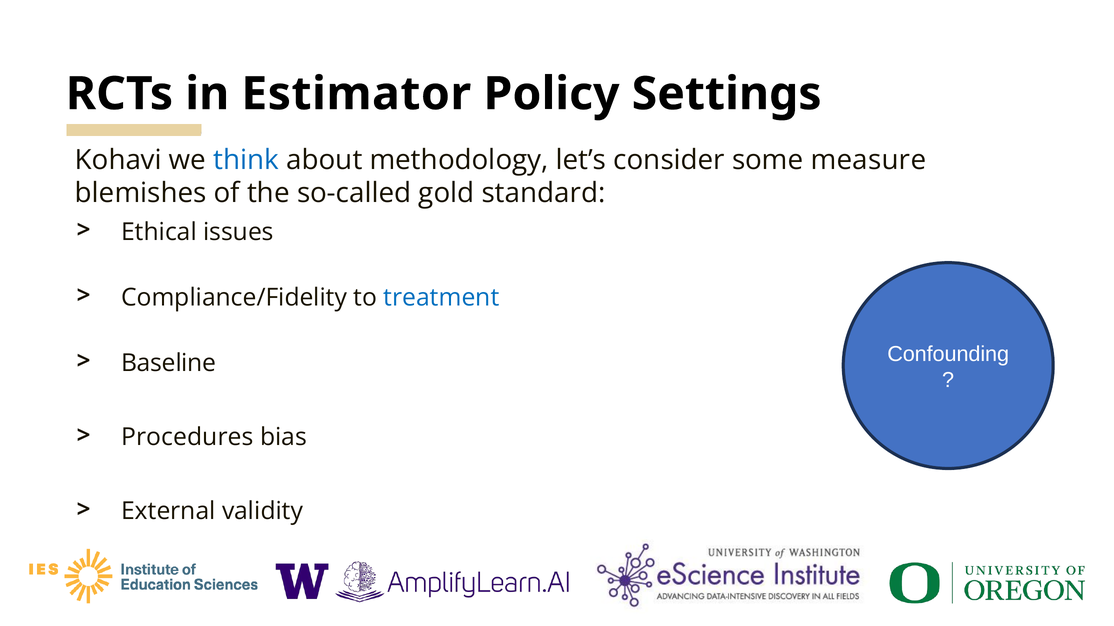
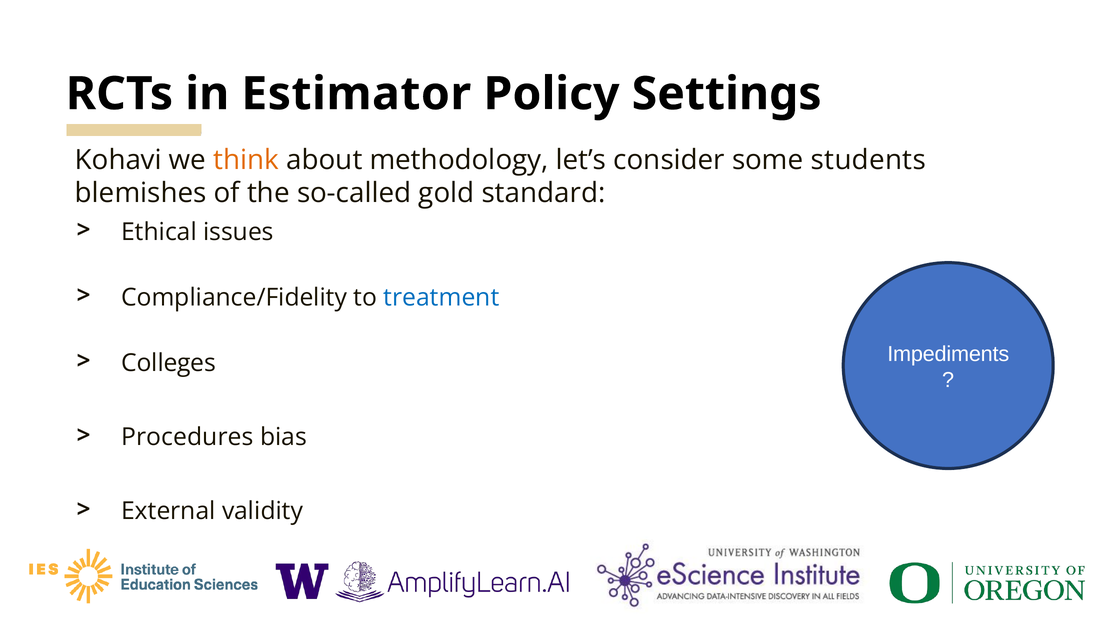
think colour: blue -> orange
measure: measure -> students
Confounding: Confounding -> Impediments
Baseline: Baseline -> Colleges
